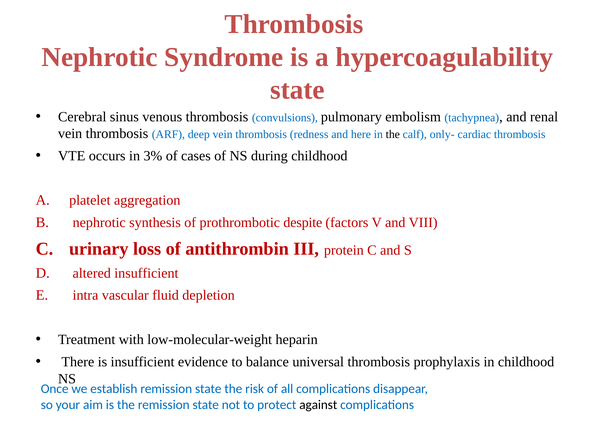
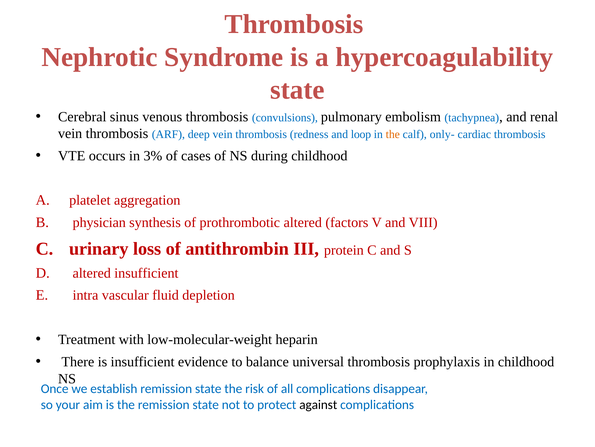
here: here -> loop
the at (393, 134) colour: black -> orange
nephrotic at (99, 222): nephrotic -> physician
prothrombotic despite: despite -> altered
